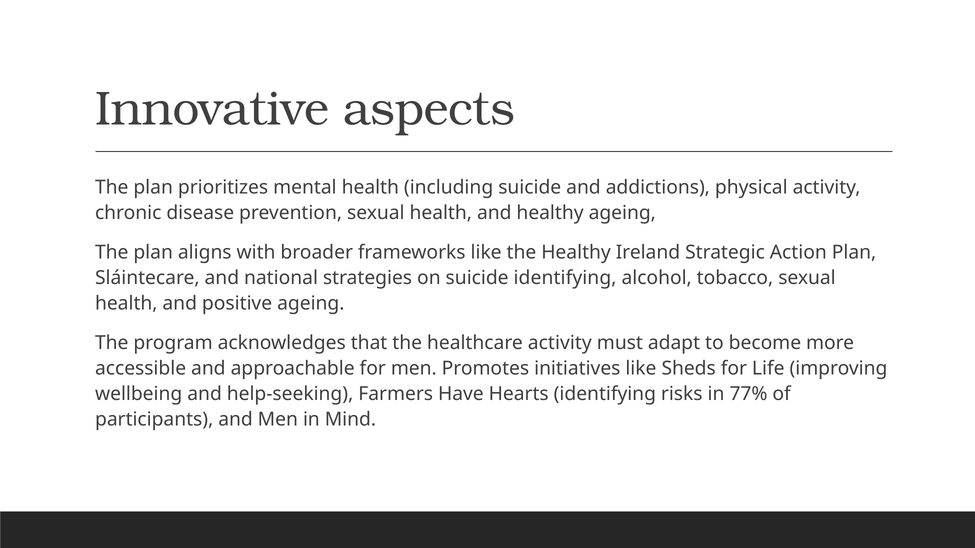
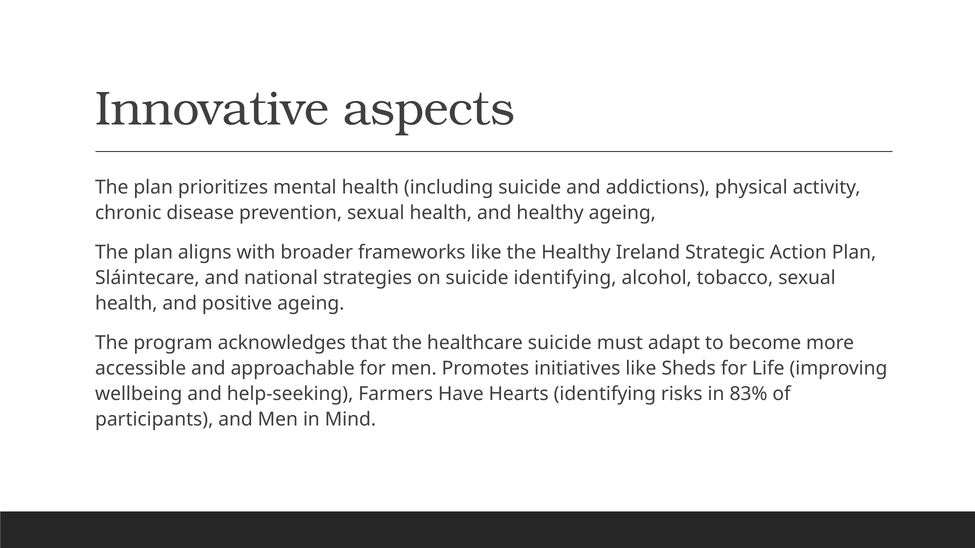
healthcare activity: activity -> suicide
77%: 77% -> 83%
